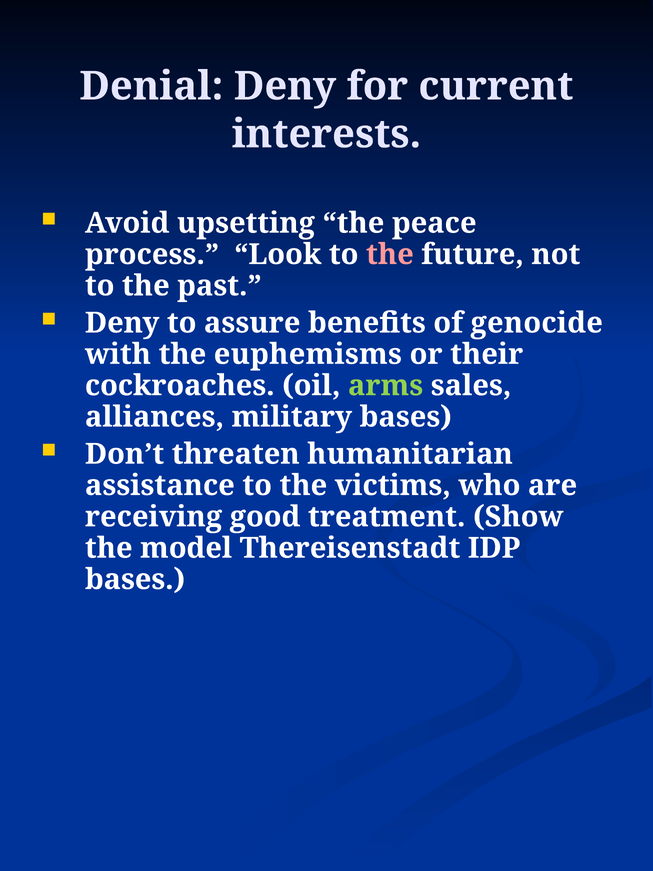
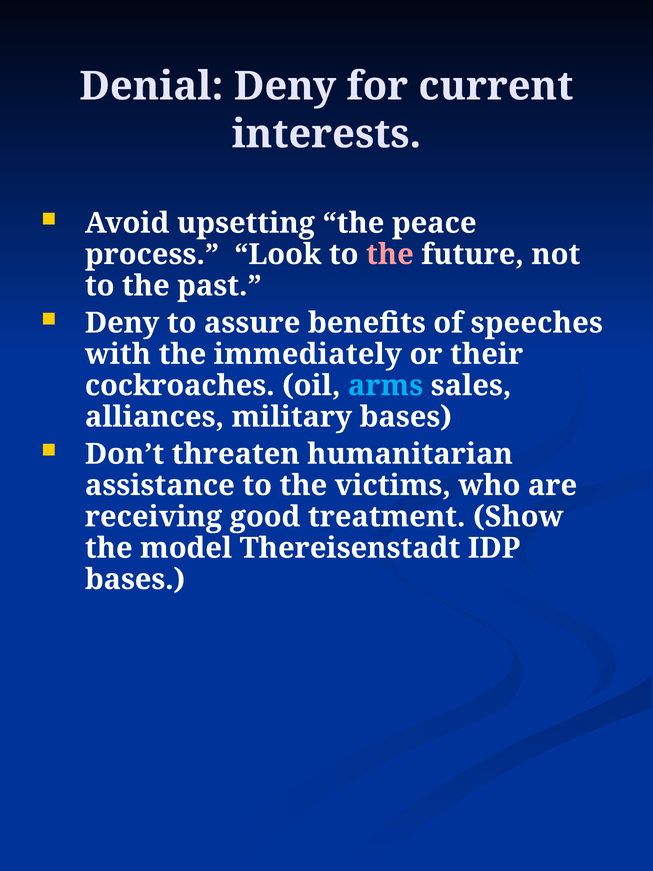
genocide: genocide -> speeches
euphemisms: euphemisms -> immediately
arms colour: light green -> light blue
